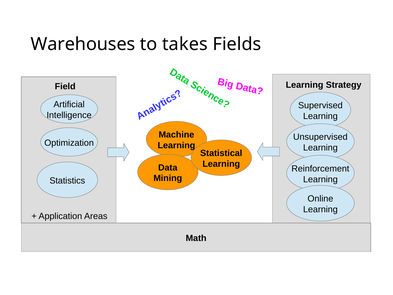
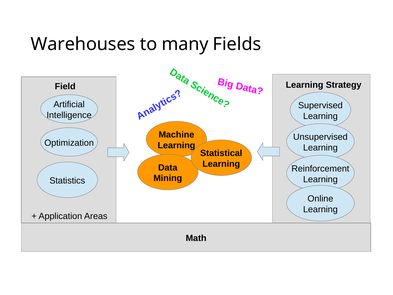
takes: takes -> many
